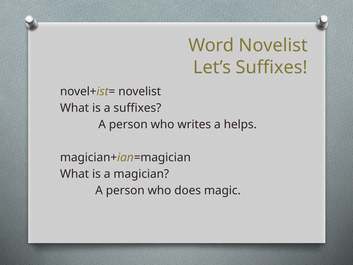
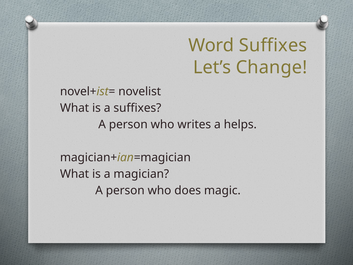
Word Novelist: Novelist -> Suffixes
Let’s Suffixes: Suffixes -> Change
